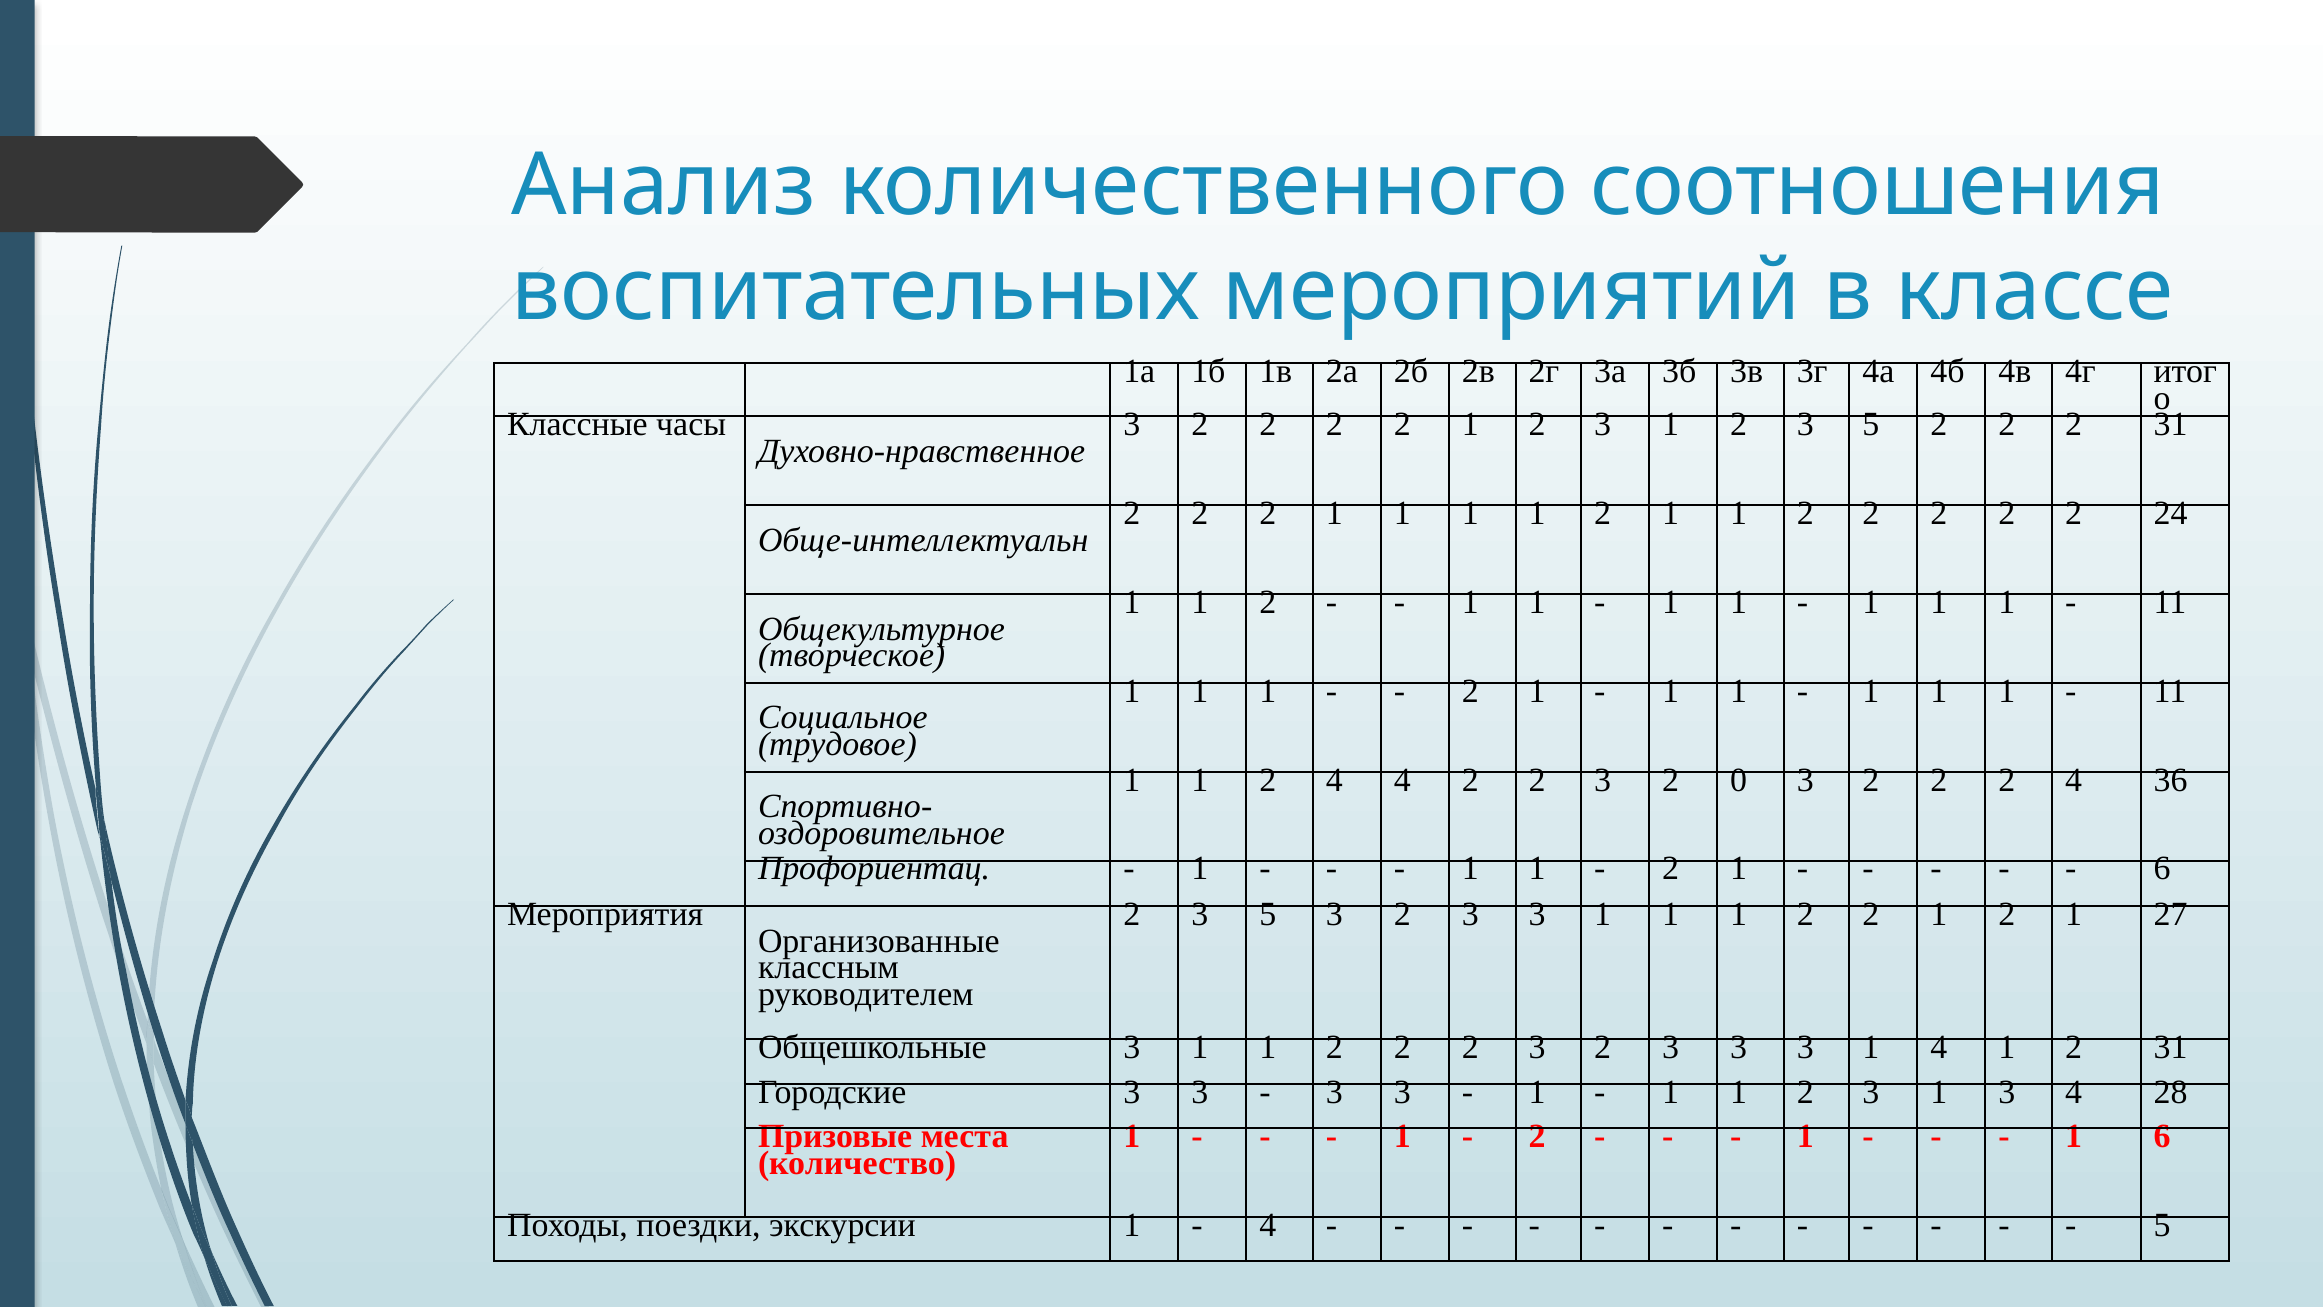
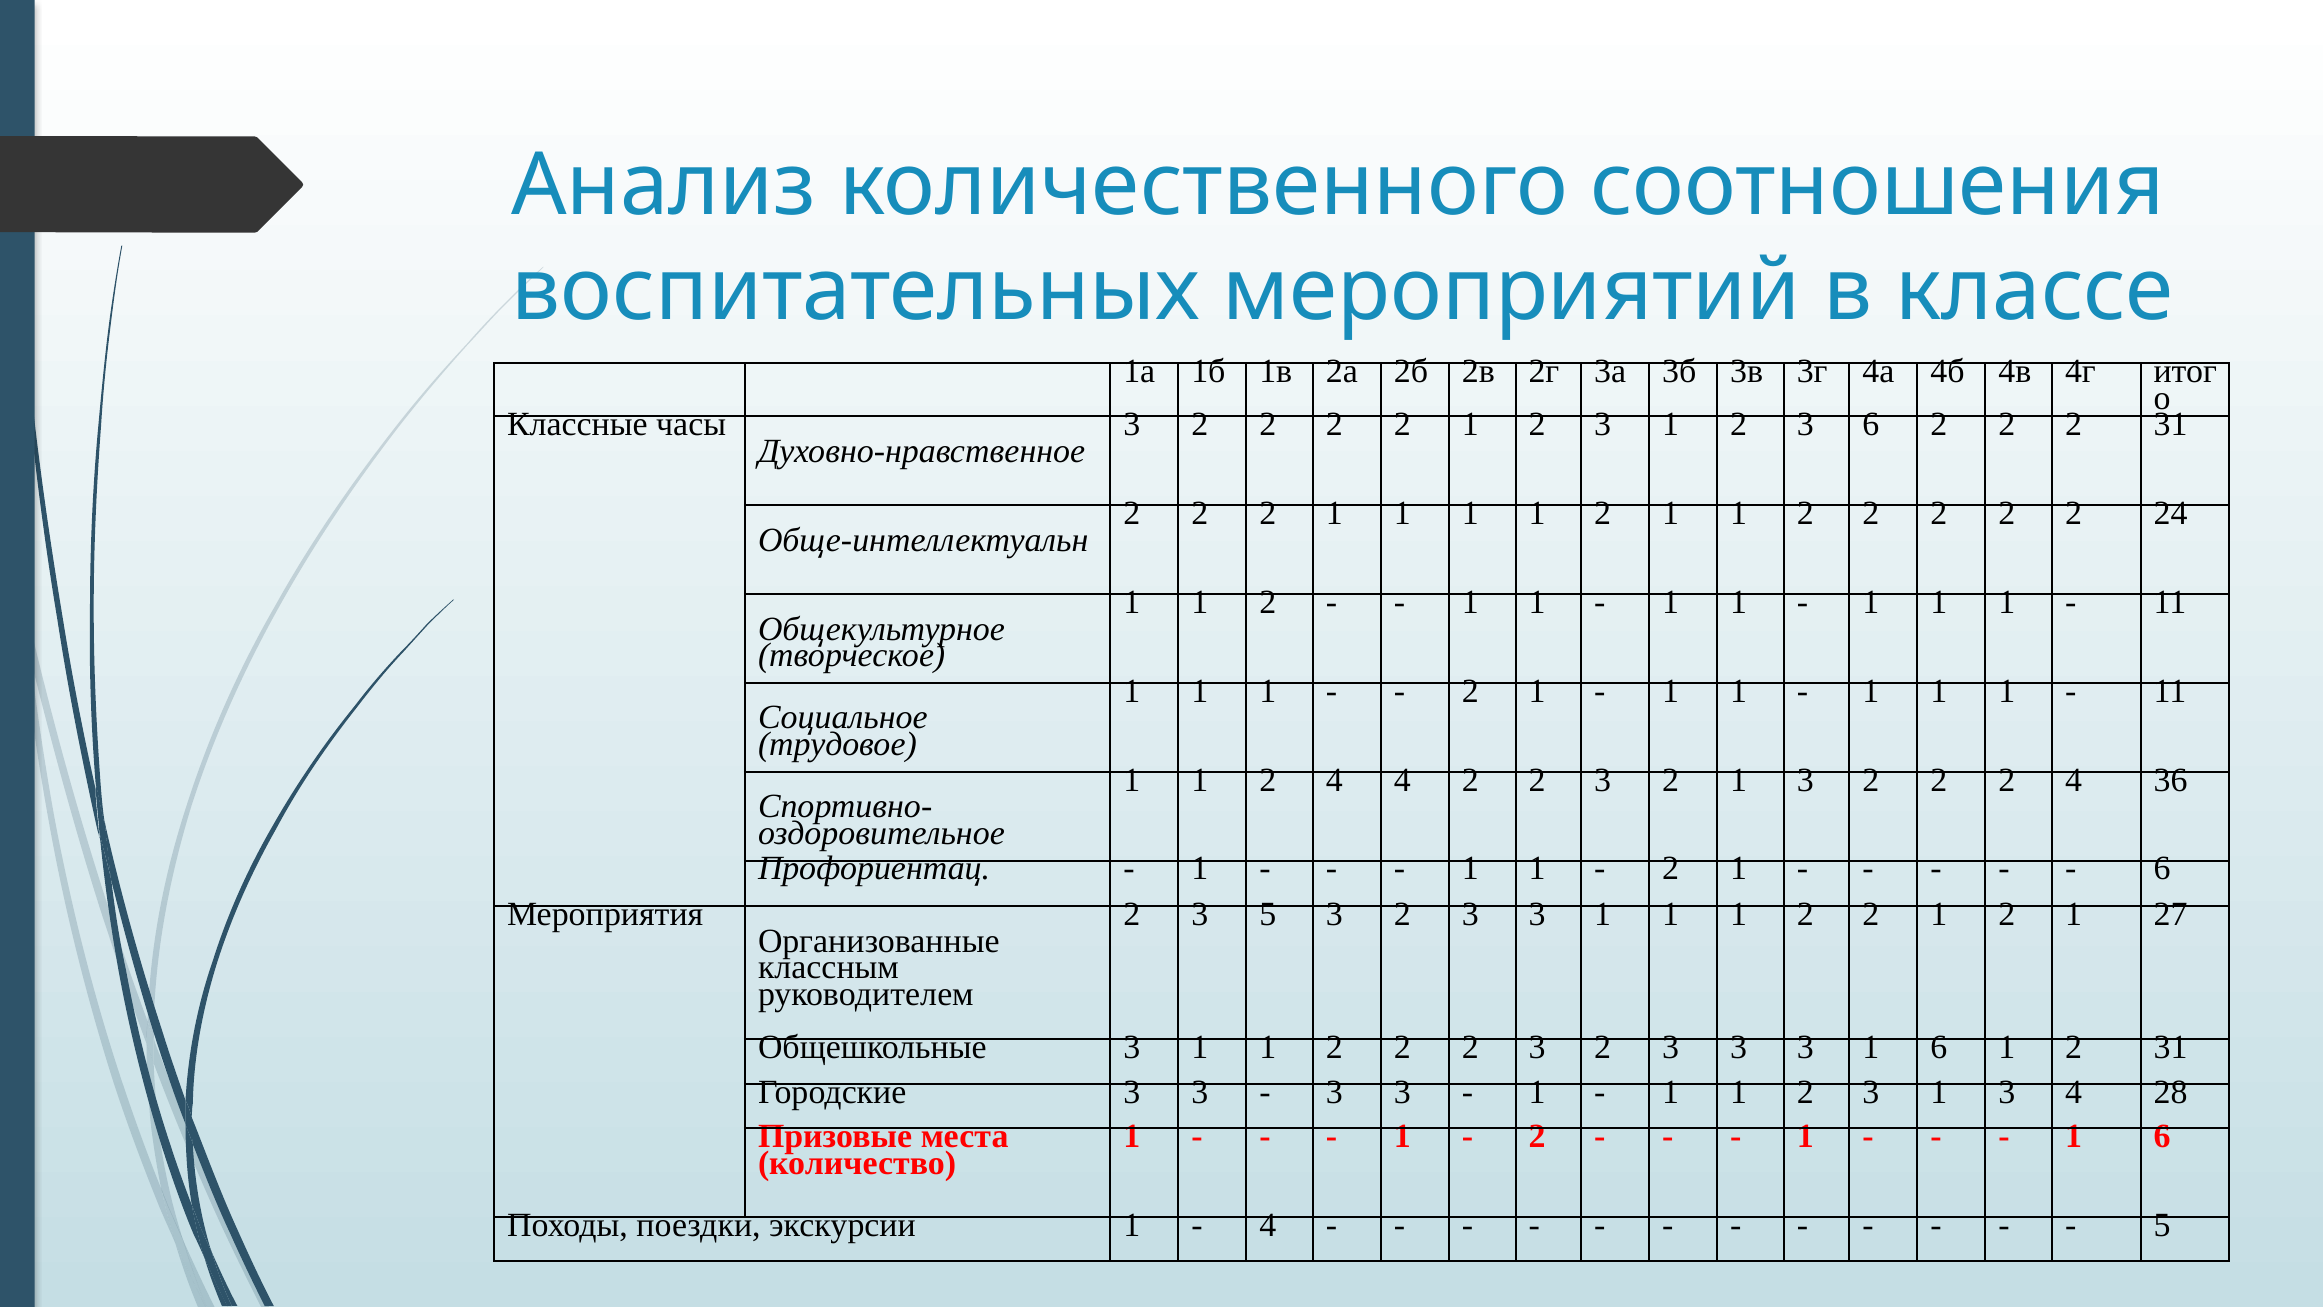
1 2 3 5: 5 -> 6
3 2 0: 0 -> 1
3 1 4: 4 -> 6
